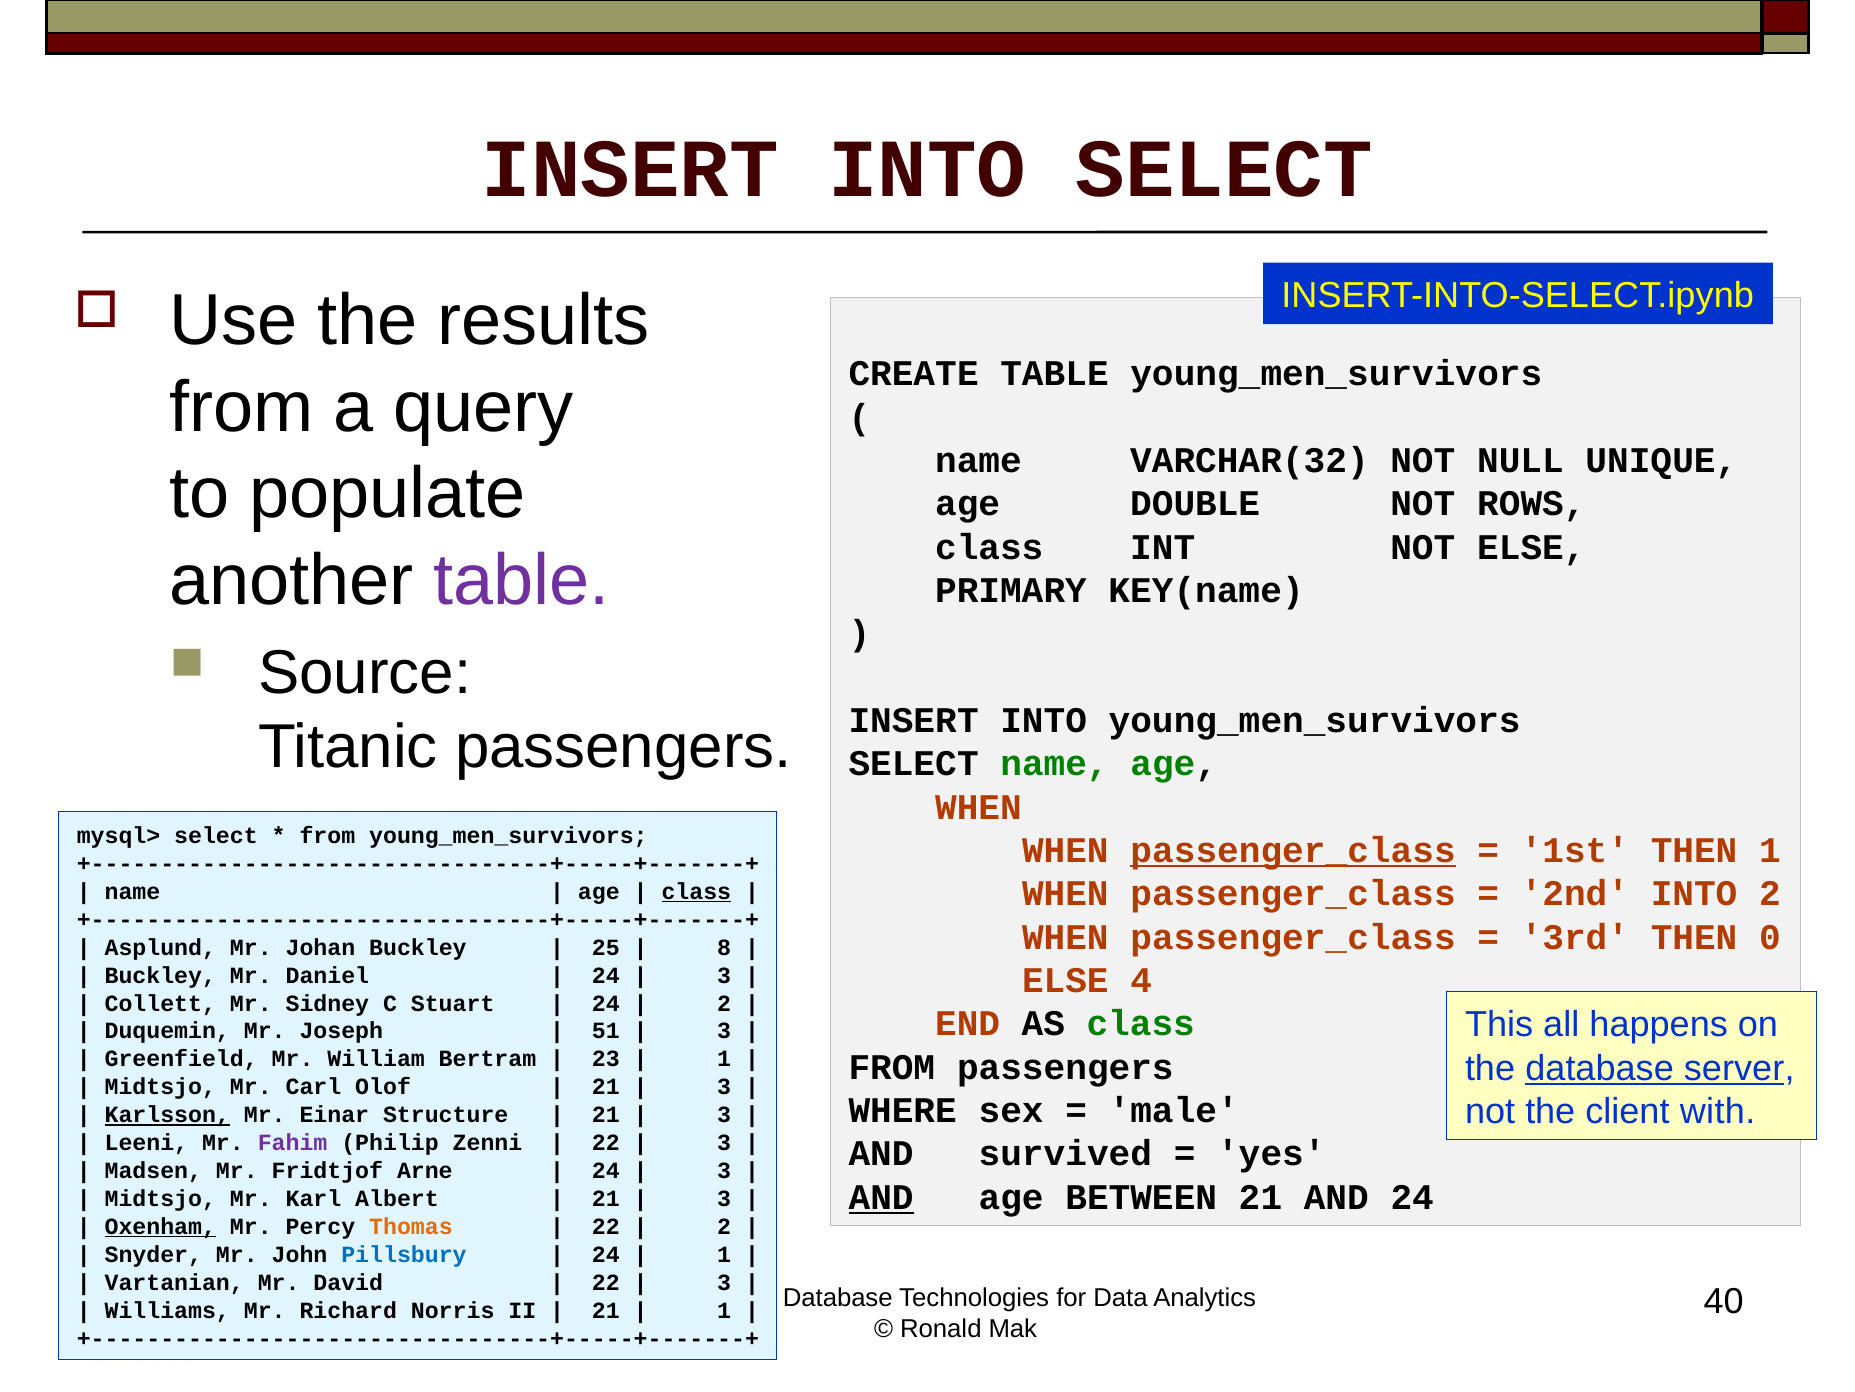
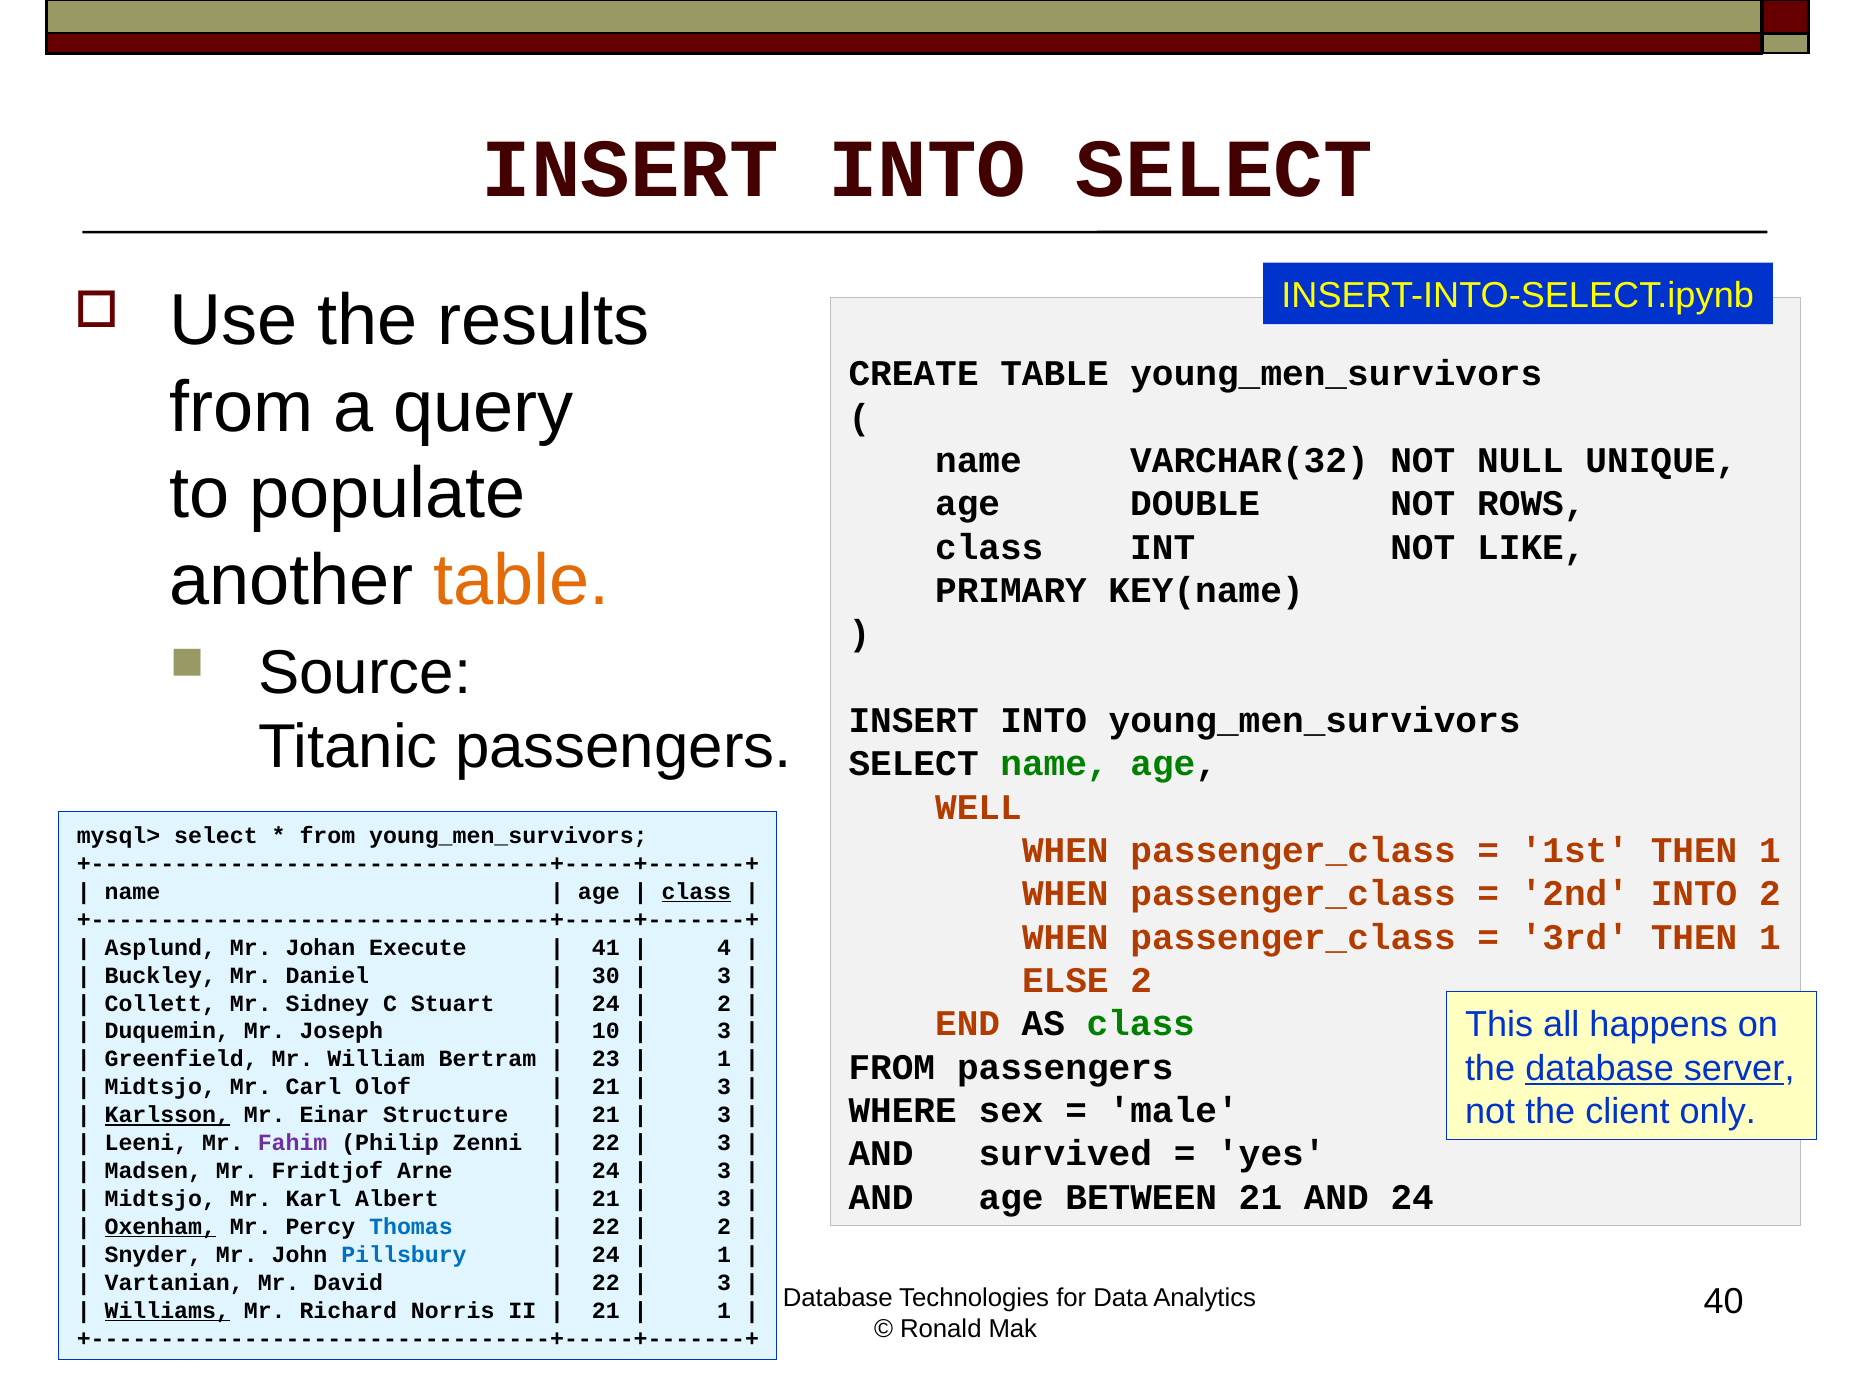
NOT ELSE: ELSE -> LIKE
table at (521, 580) colour: purple -> orange
WHEN at (978, 807): WHEN -> WELL
passenger_class at (1293, 850) underline: present -> none
3rd THEN 0: 0 -> 1
Johan Buckley: Buckley -> Execute
25: 25 -> 41
8: 8 -> 4
24 at (606, 975): 24 -> 30
ELSE 4: 4 -> 2
51: 51 -> 10
with: with -> only
AND at (881, 1196) underline: present -> none
Thomas colour: orange -> blue
Williams underline: none -> present
